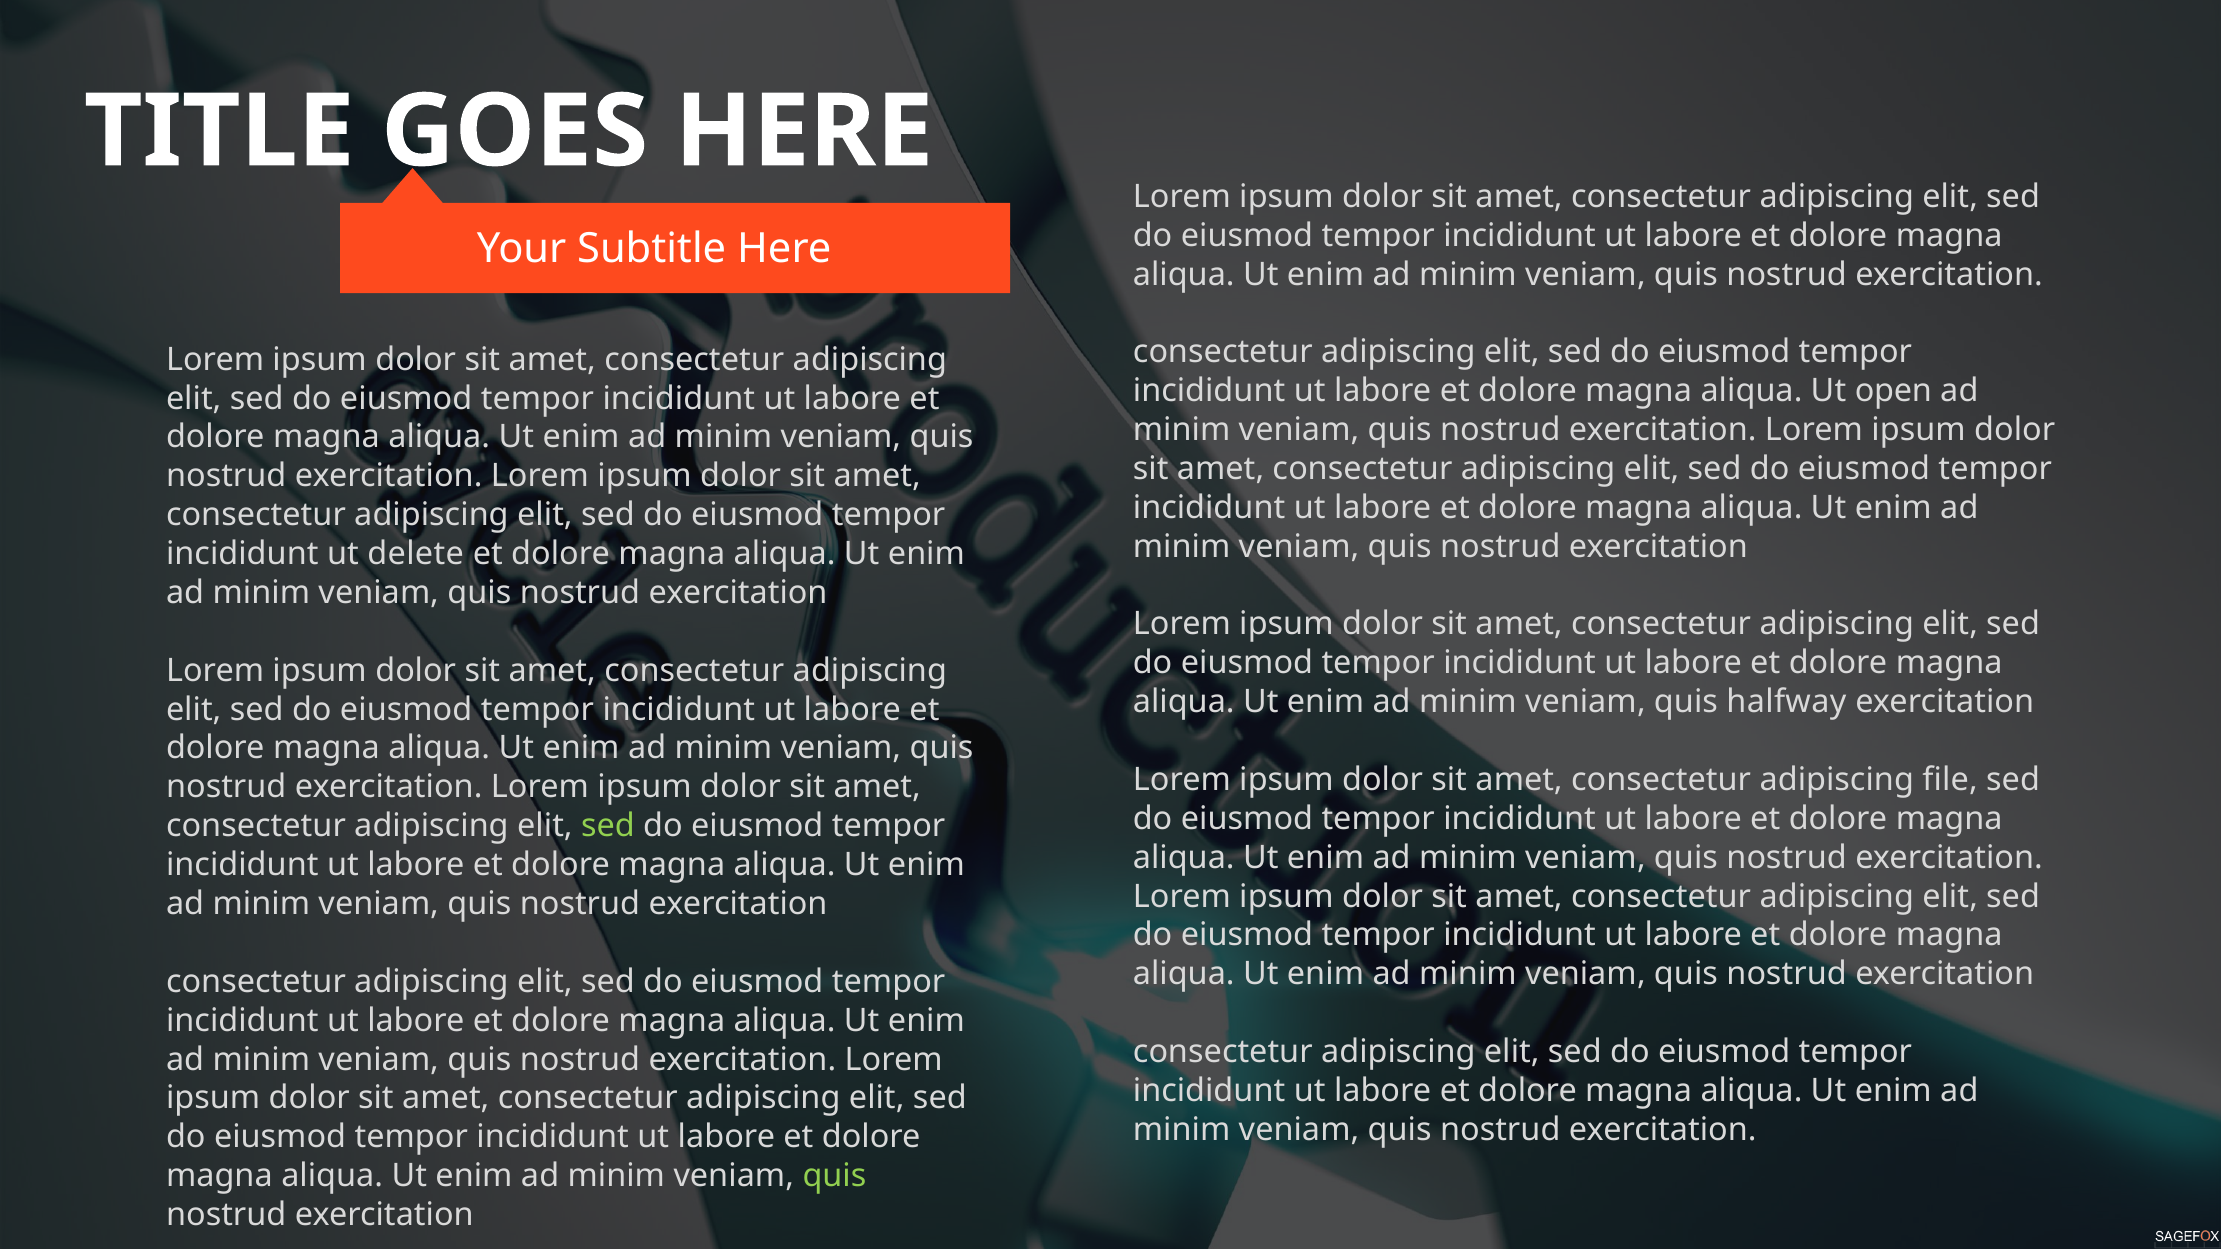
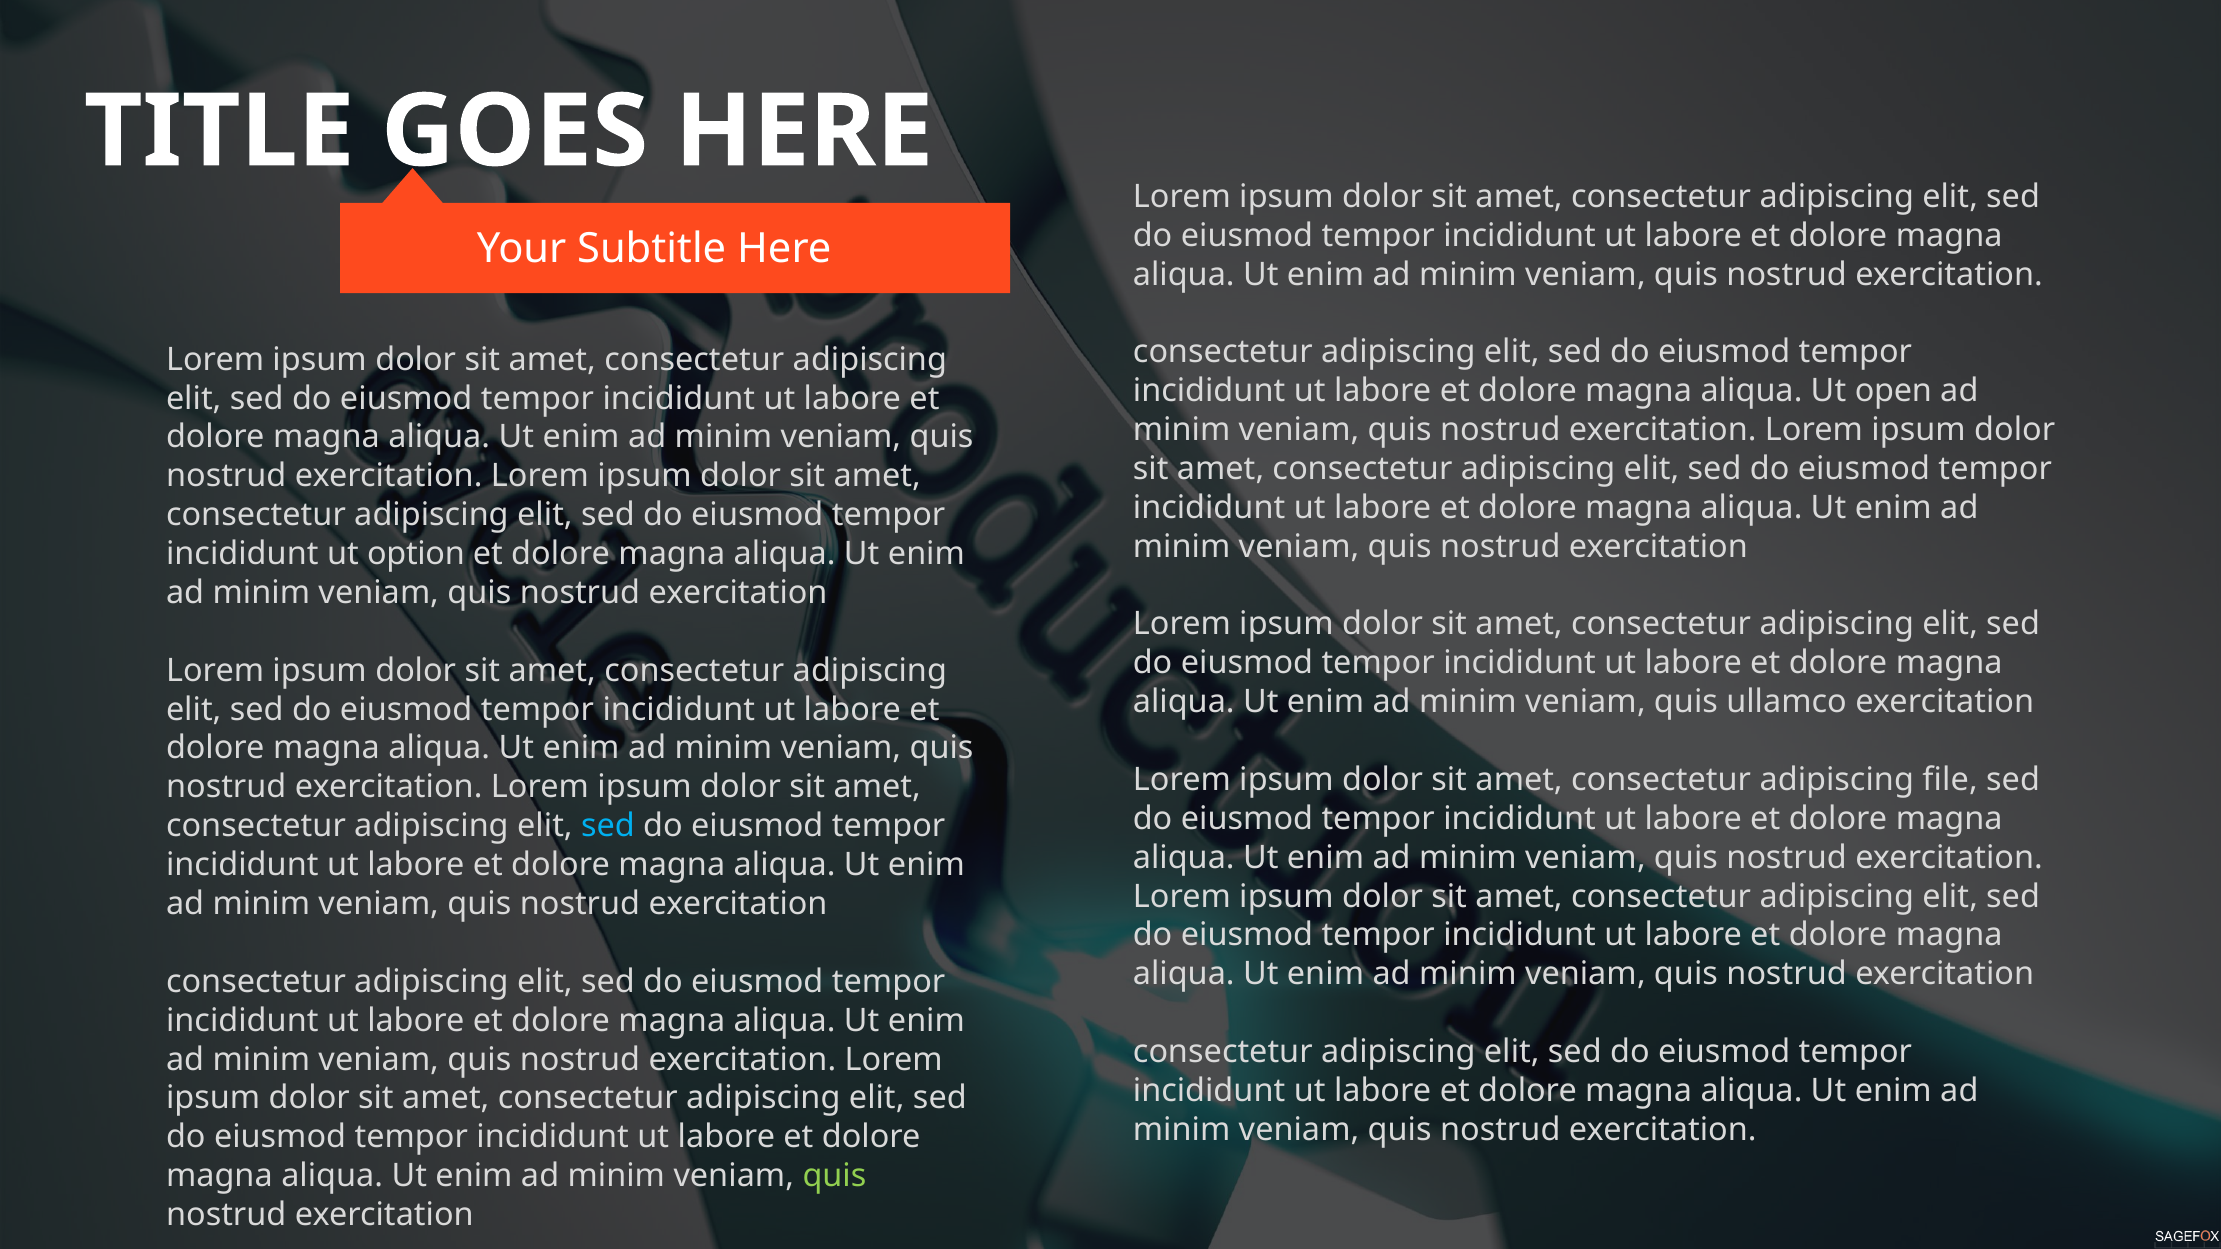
delete: delete -> option
halfway: halfway -> ullamco
sed at (608, 826) colour: light green -> light blue
